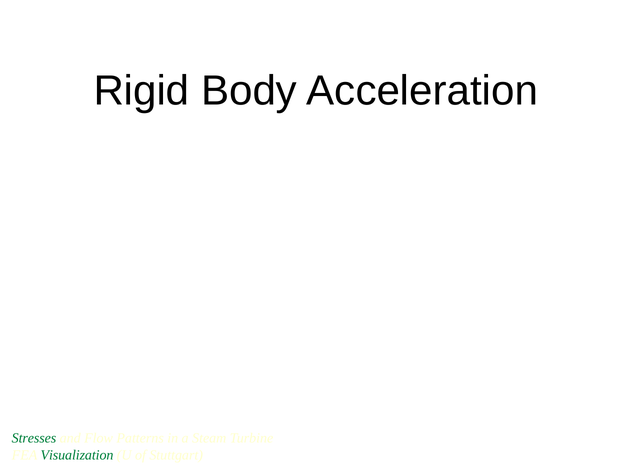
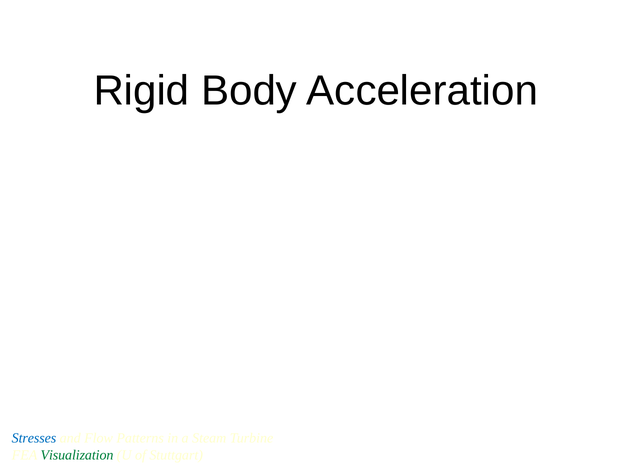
Stresses colour: green -> blue
